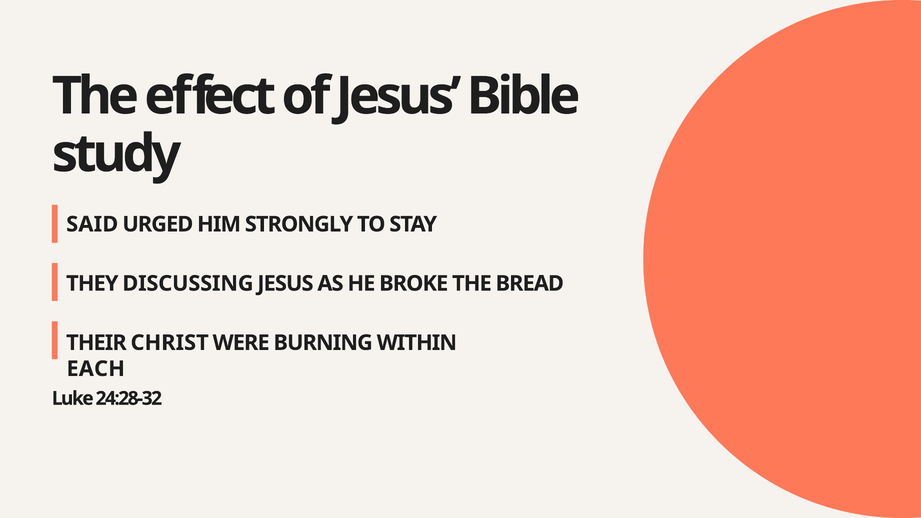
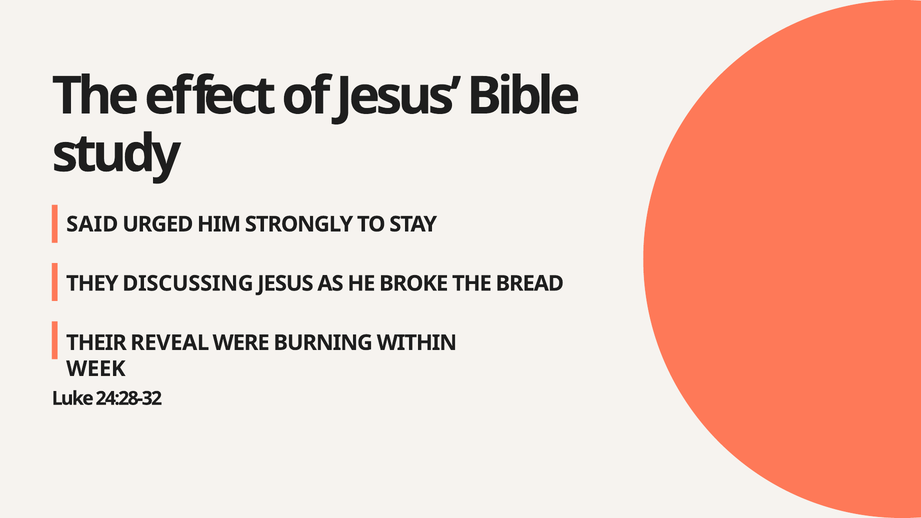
CHRIST: CHRIST -> REVEAL
EACH: EACH -> WEEK
